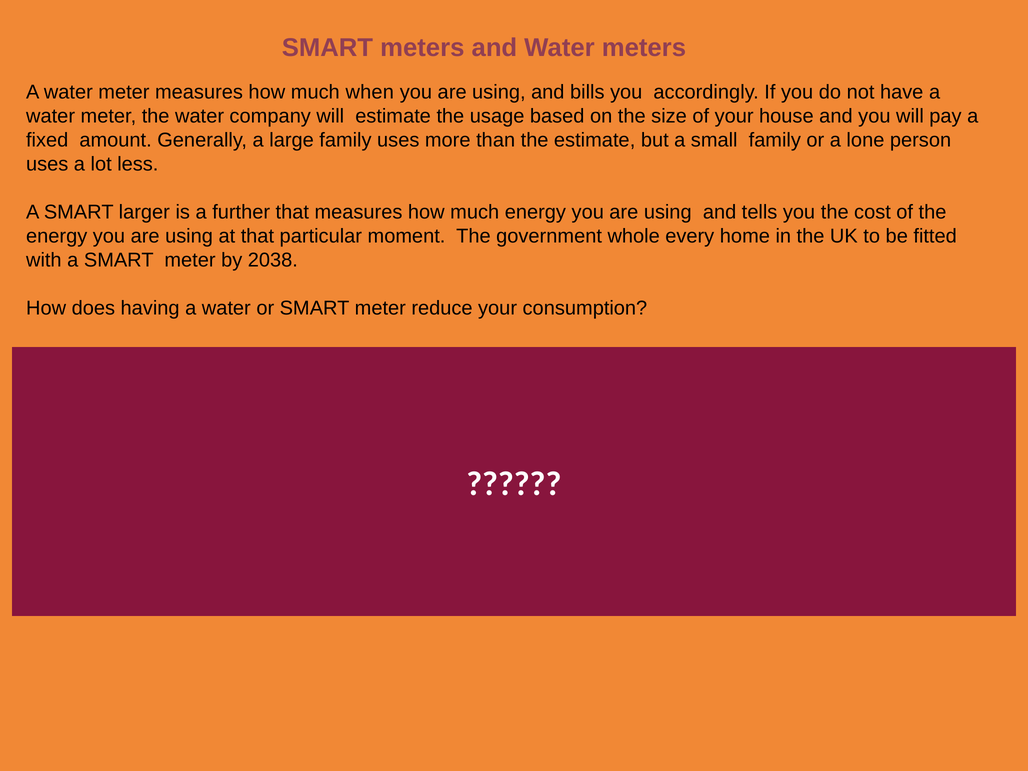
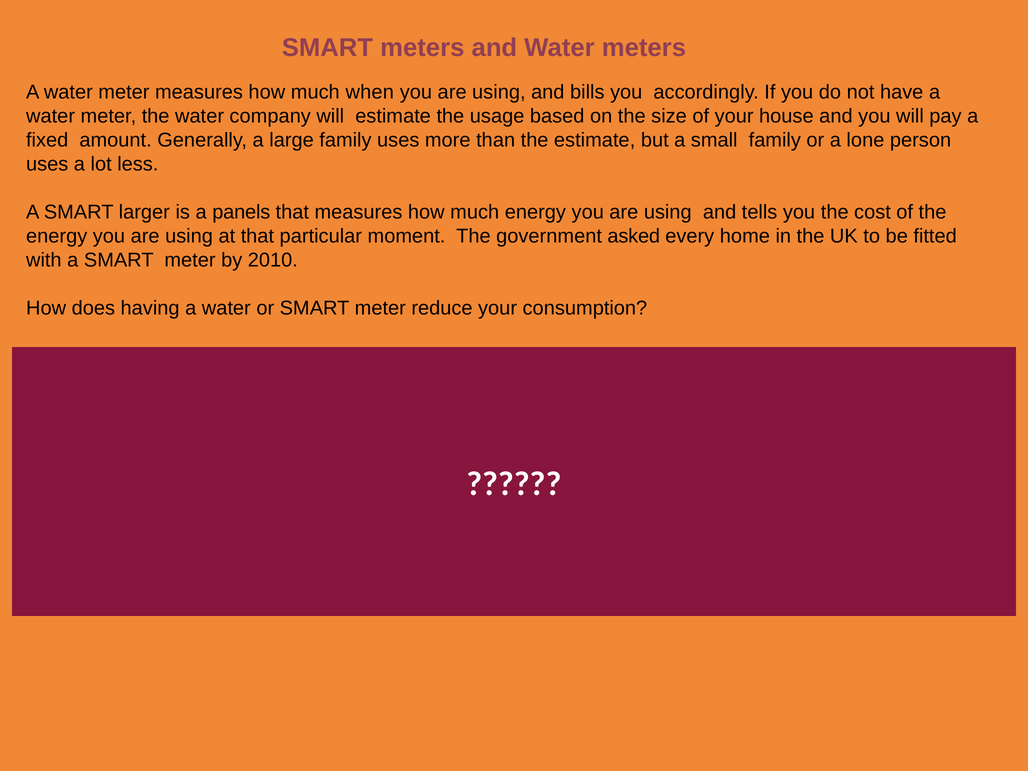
further: further -> panels
whole: whole -> asked
2038: 2038 -> 2010
